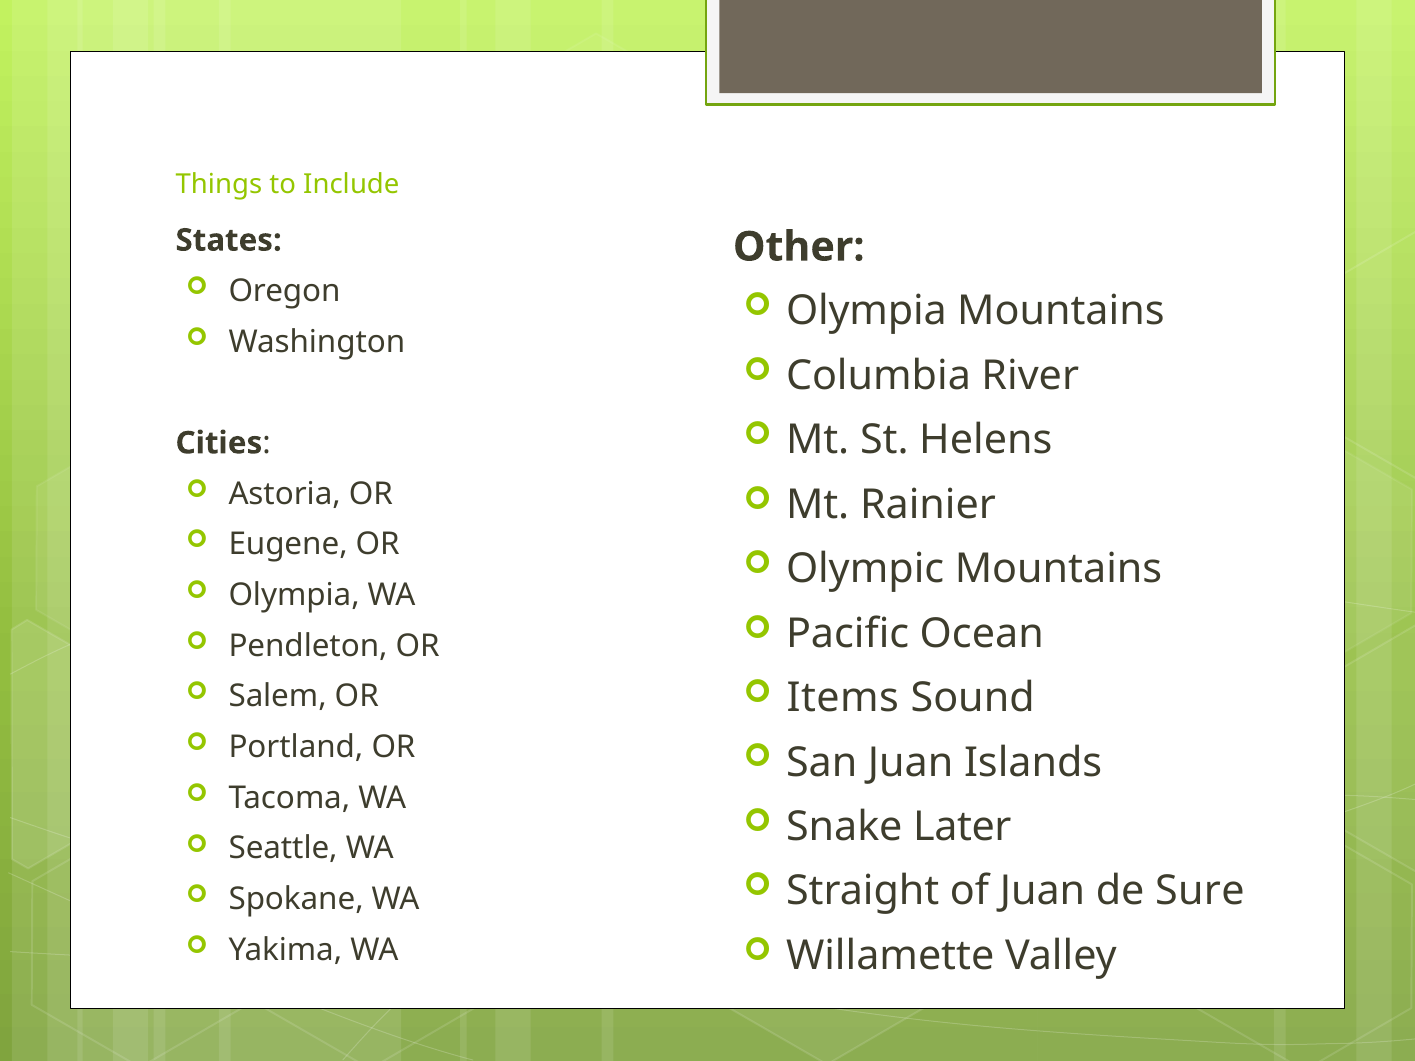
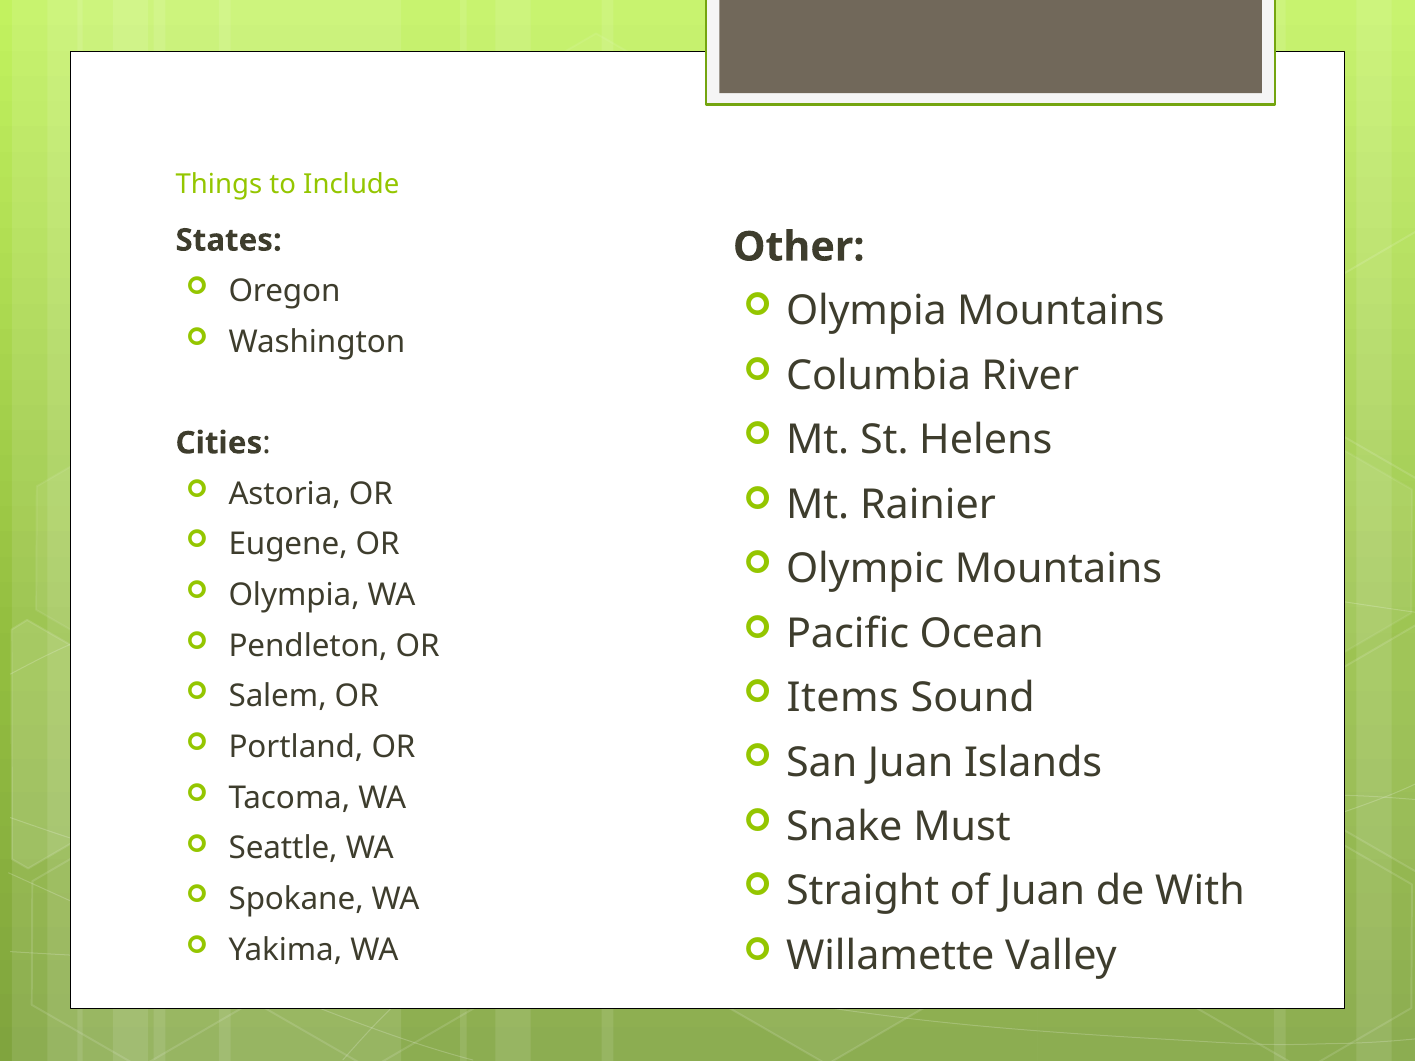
Later: Later -> Must
Sure: Sure -> With
